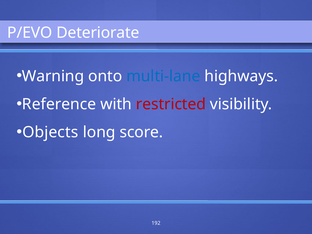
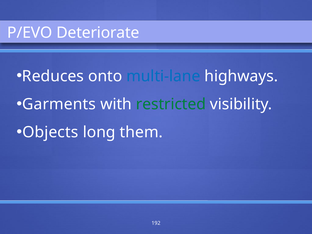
Warning: Warning -> Reduces
Reference: Reference -> Garments
restricted colour: red -> green
score: score -> them
